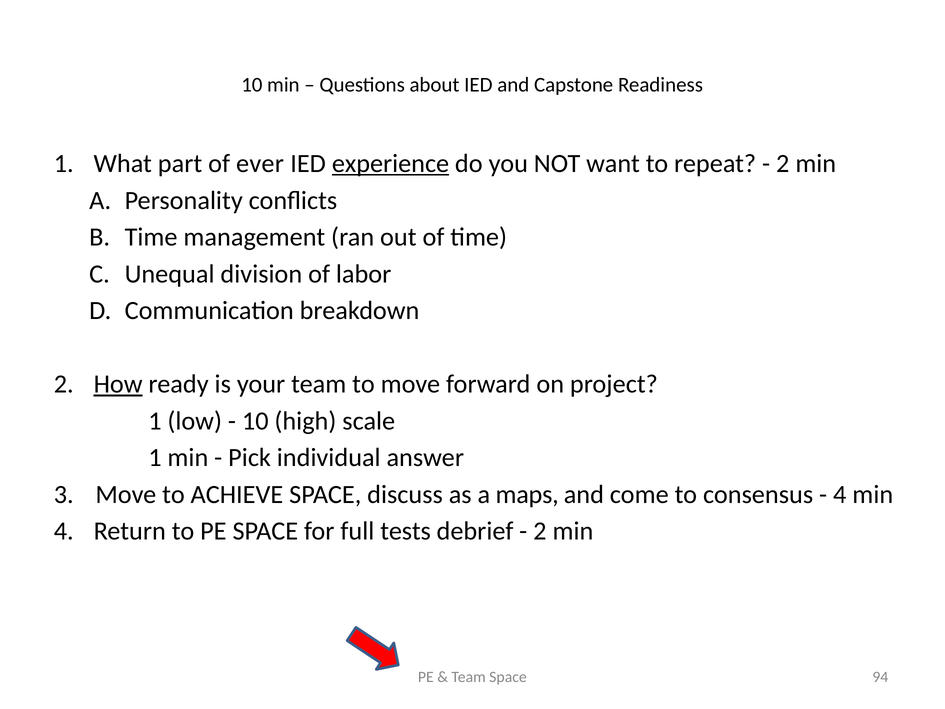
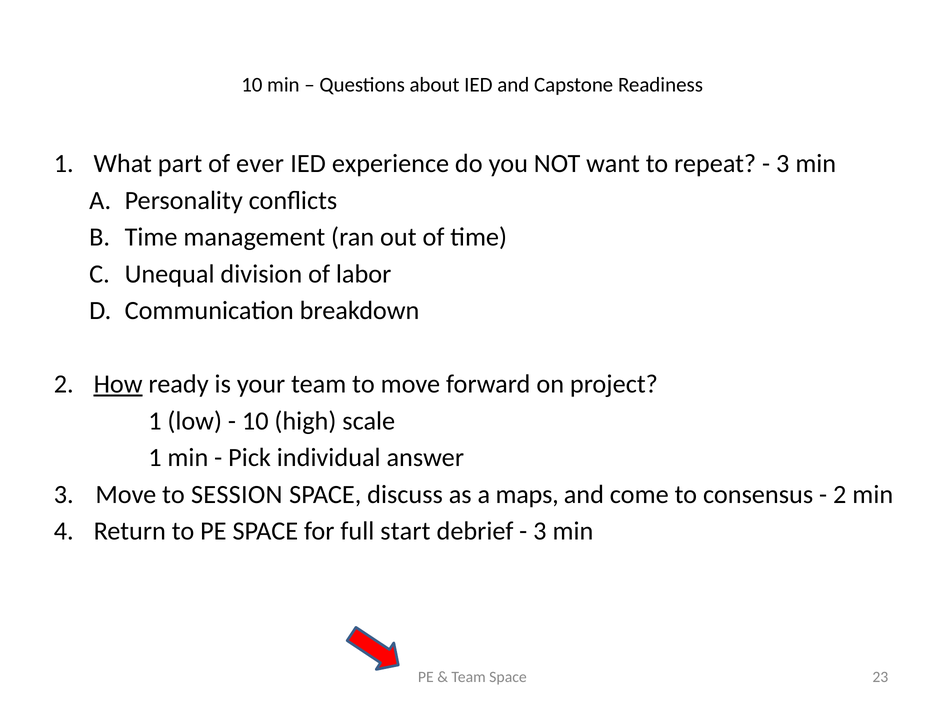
experience underline: present -> none
2 at (783, 164): 2 -> 3
ACHIEVE: ACHIEVE -> SESSION
4 at (840, 494): 4 -> 2
tests: tests -> start
2 at (540, 531): 2 -> 3
94: 94 -> 23
